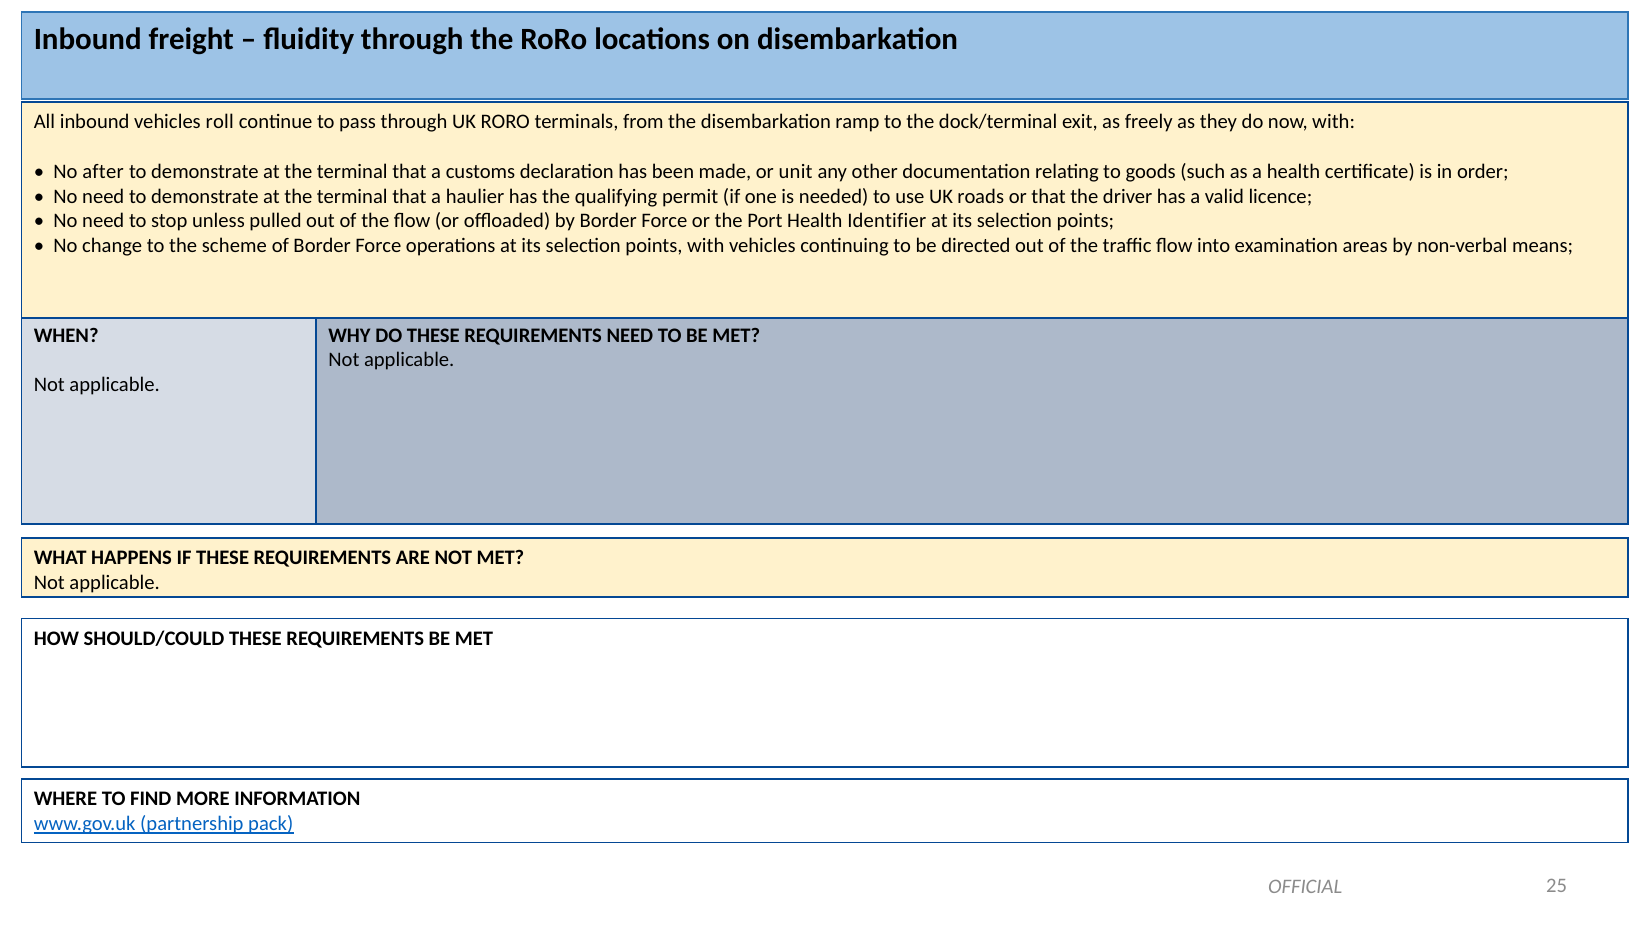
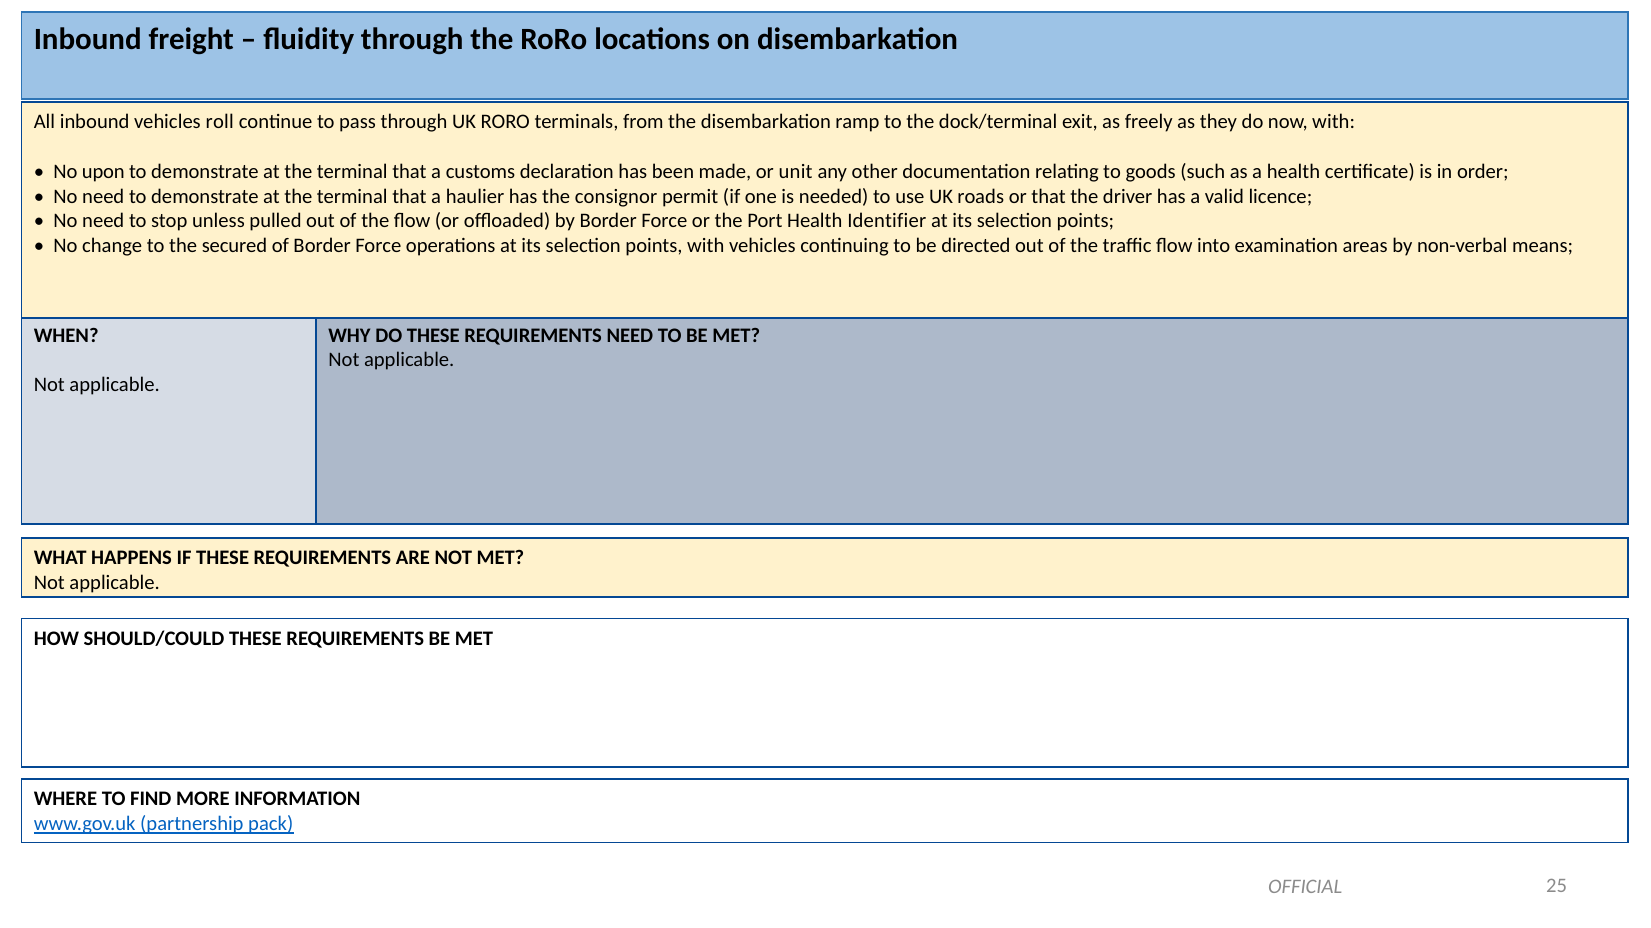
after: after -> upon
qualifying: qualifying -> consignor
scheme: scheme -> secured
